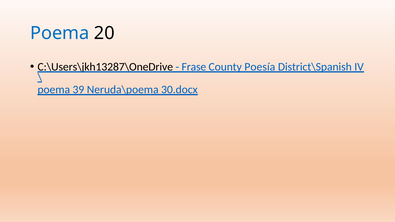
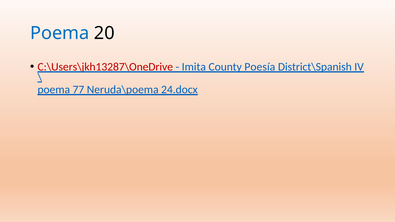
C:\Users\jkh13287\OneDrive colour: black -> red
Frase: Frase -> Imita
39: 39 -> 77
30.docx: 30.docx -> 24.docx
